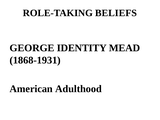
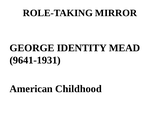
BELIEFS: BELIEFS -> MIRROR
1868-1931: 1868-1931 -> 9641-1931
Adulthood: Adulthood -> Childhood
